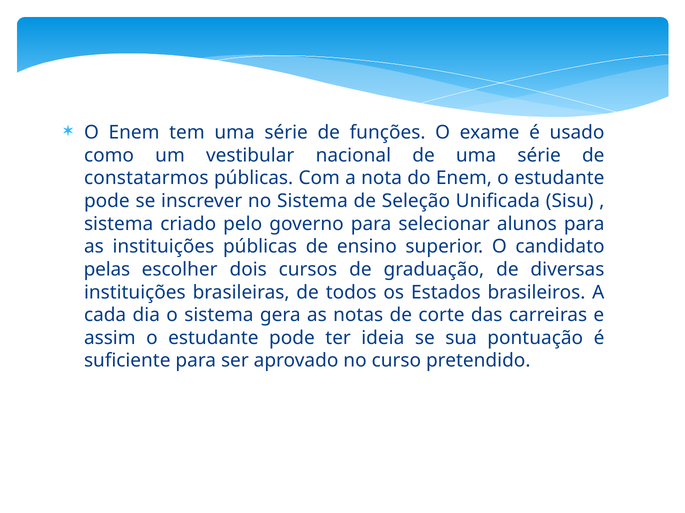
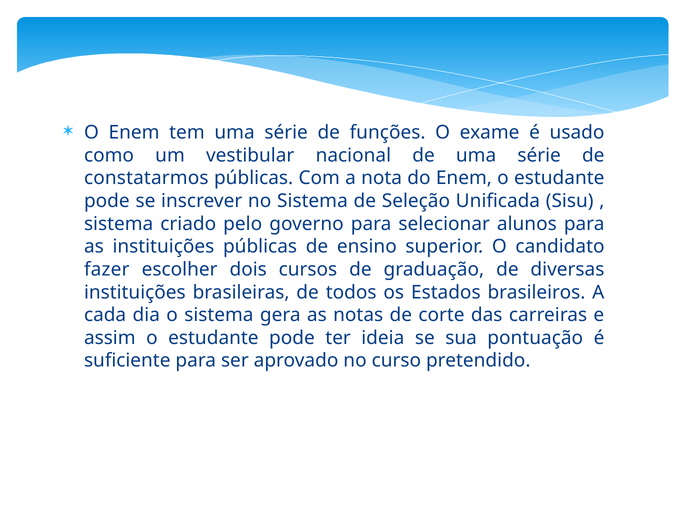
pelas: pelas -> fazer
